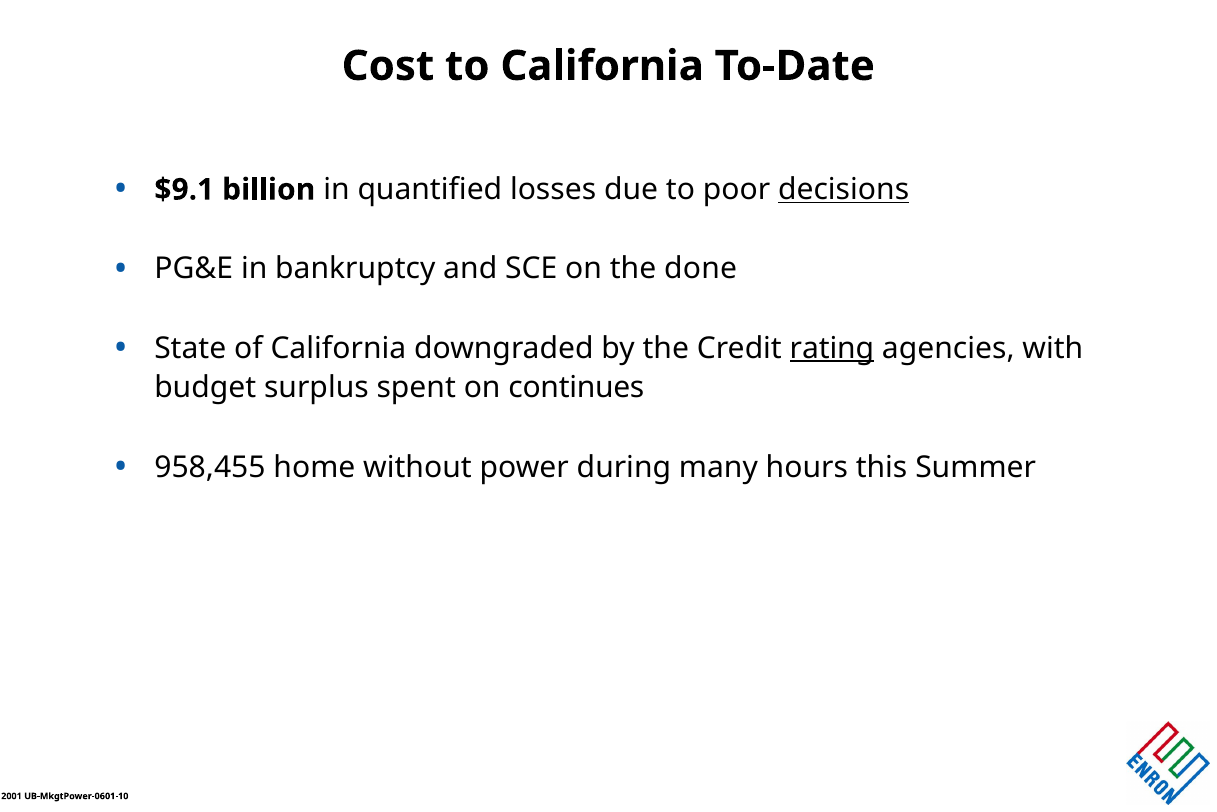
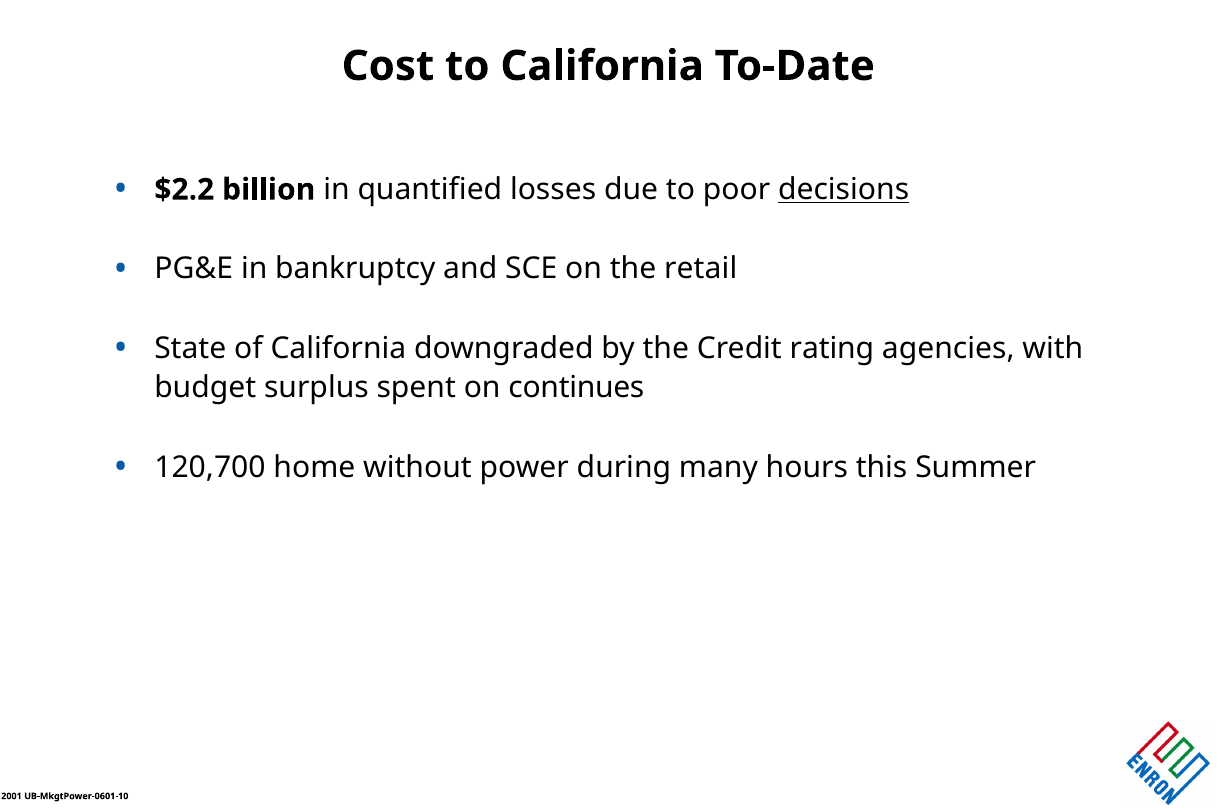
$9.1: $9.1 -> $2.2
done: done -> retail
rating underline: present -> none
958,455: 958,455 -> 120,700
